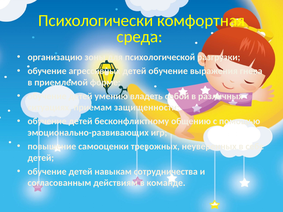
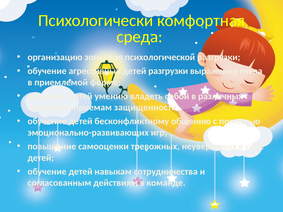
детей обучение: обучение -> разгрузки
